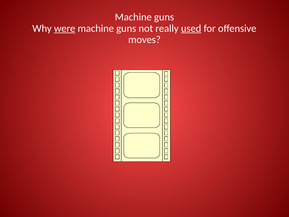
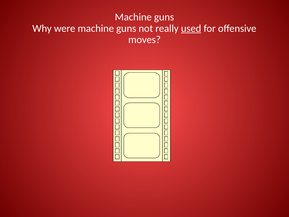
were underline: present -> none
